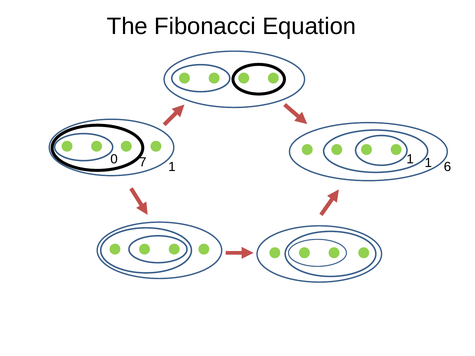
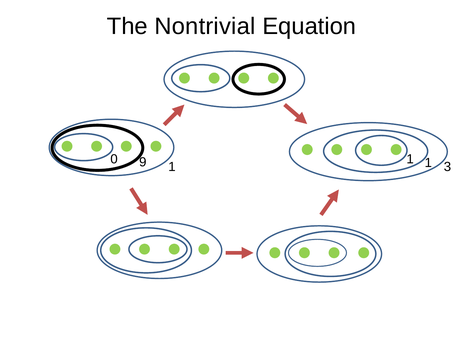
Fibonacci: Fibonacci -> Nontrivial
7: 7 -> 9
6: 6 -> 3
